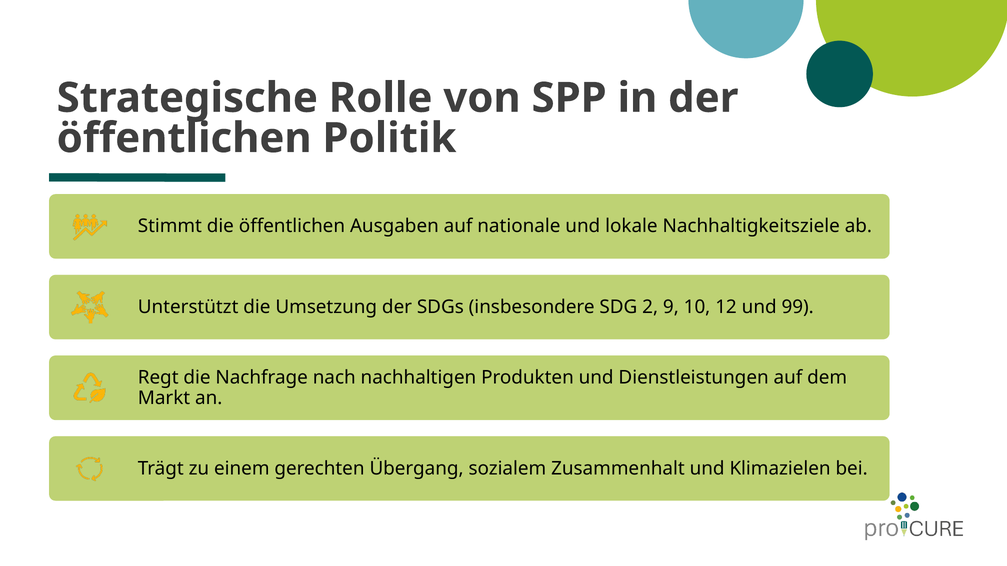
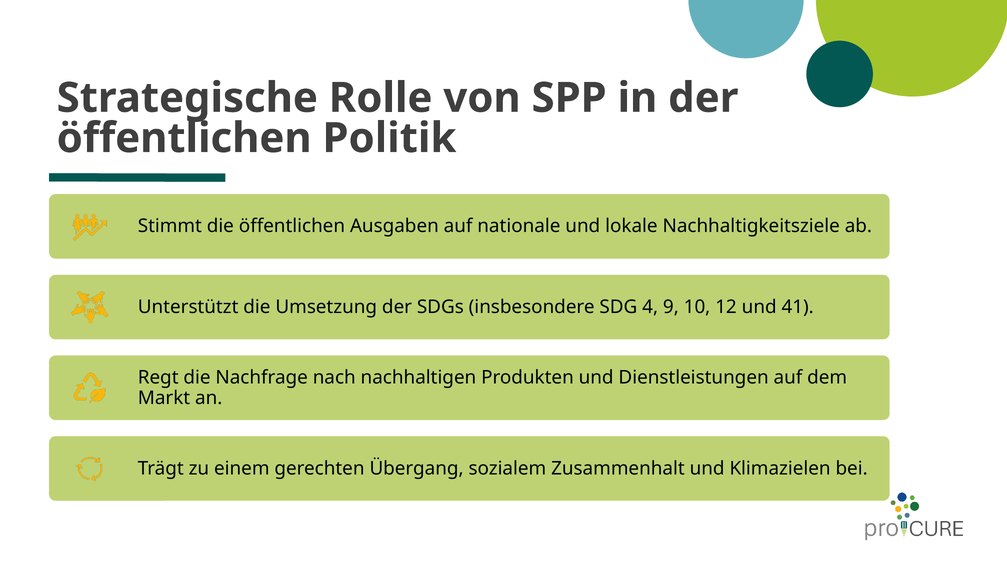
2: 2 -> 4
99: 99 -> 41
